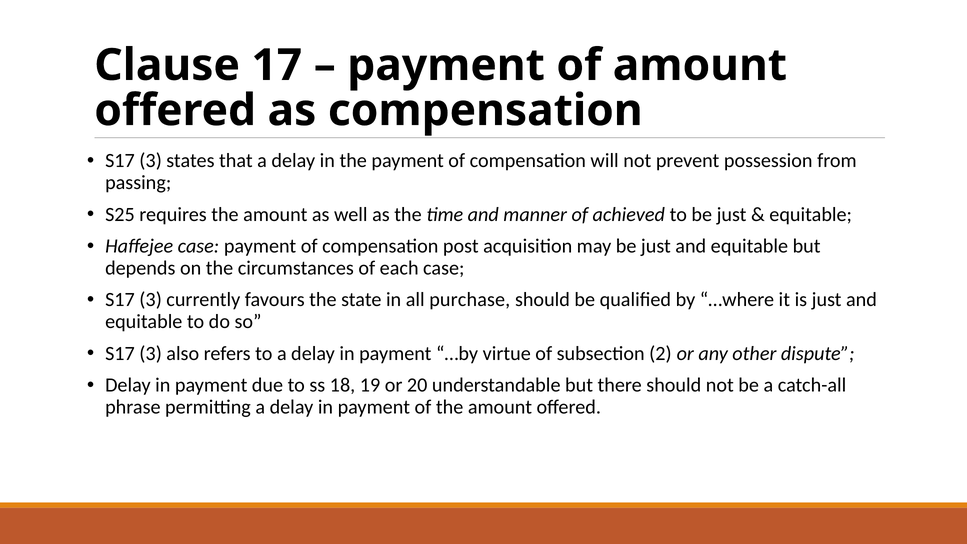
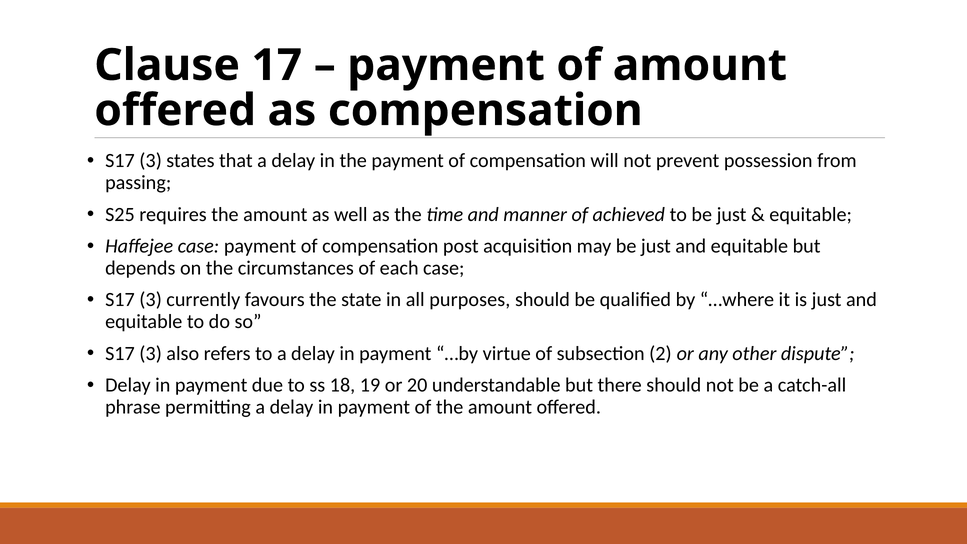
purchase: purchase -> purposes
